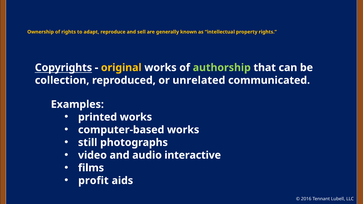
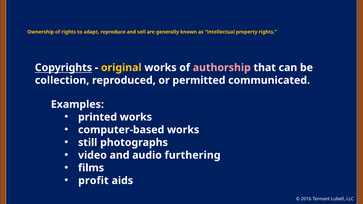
authorship colour: light green -> pink
unrelated: unrelated -> permitted
interactive: interactive -> furthering
